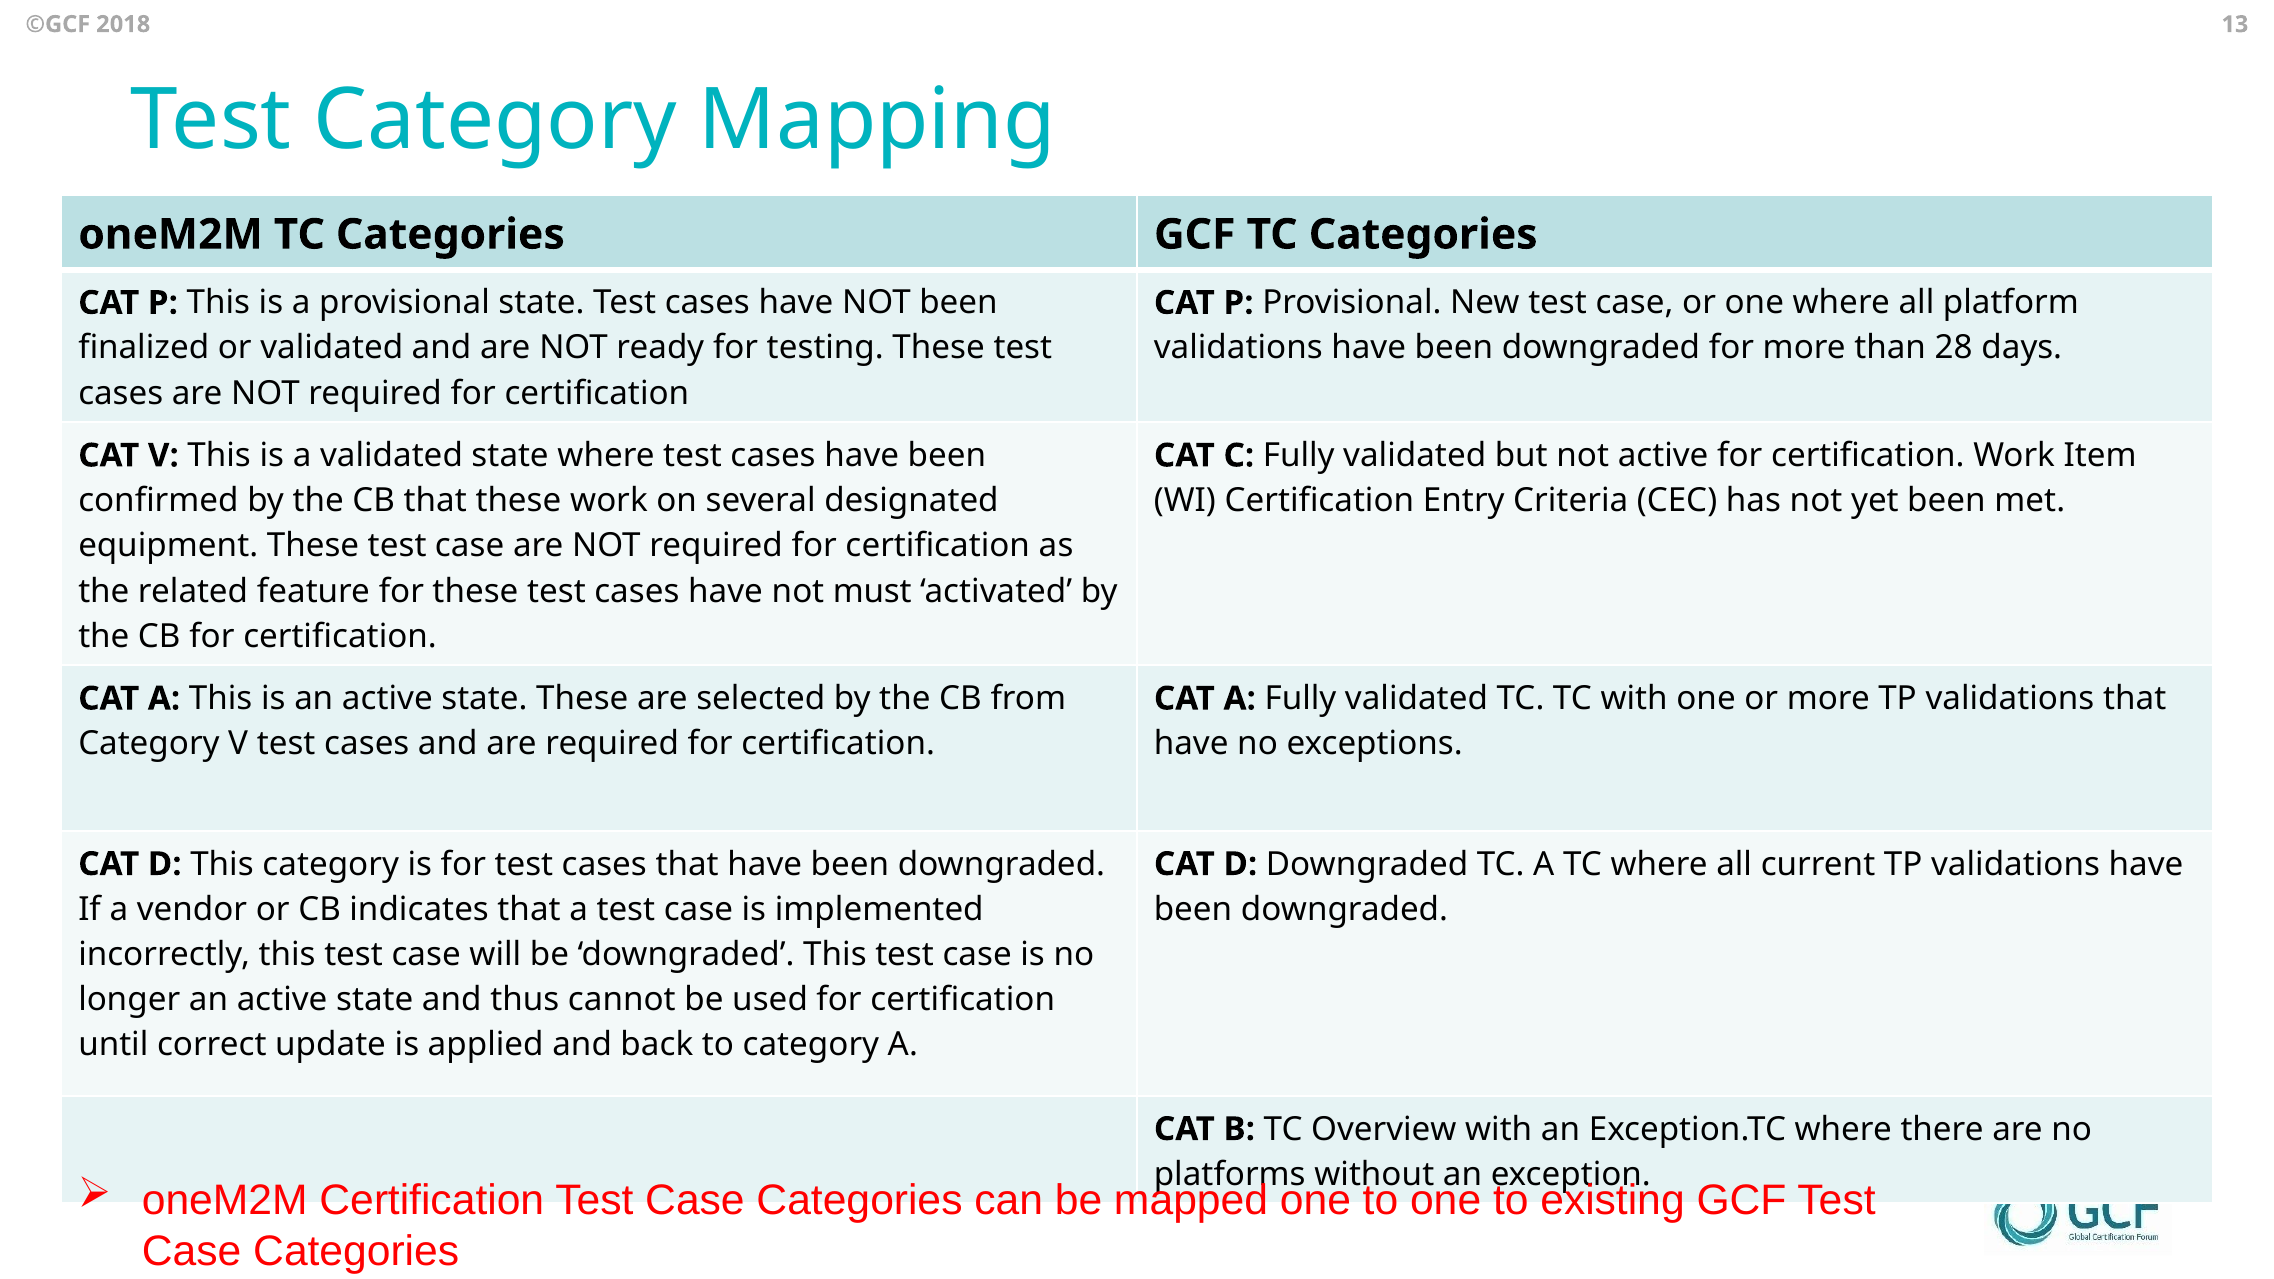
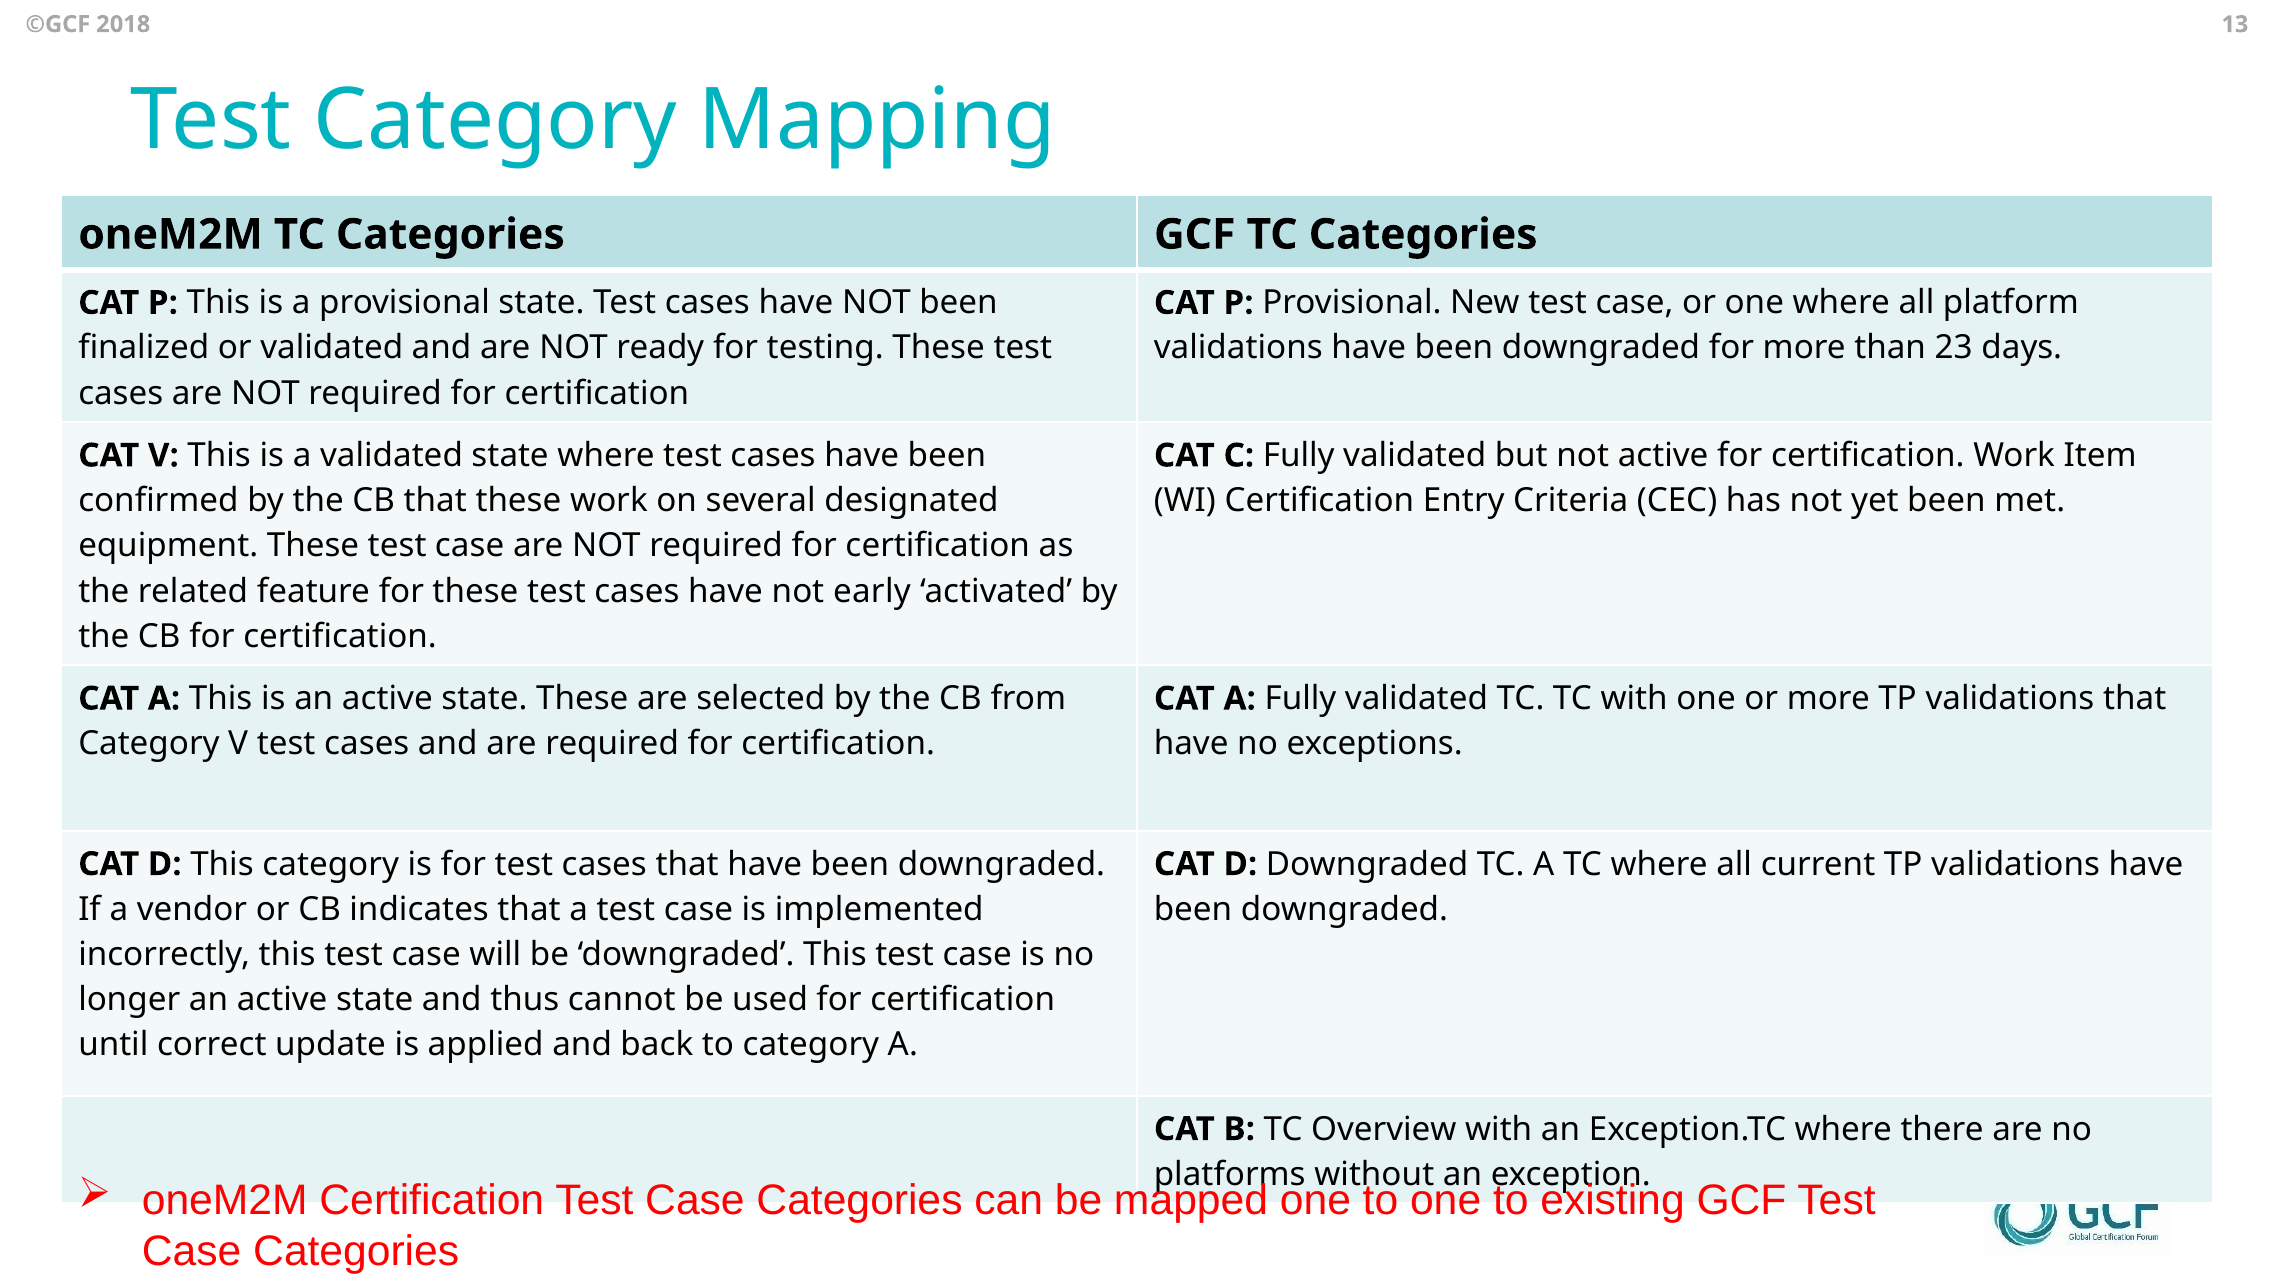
28: 28 -> 23
must: must -> early
